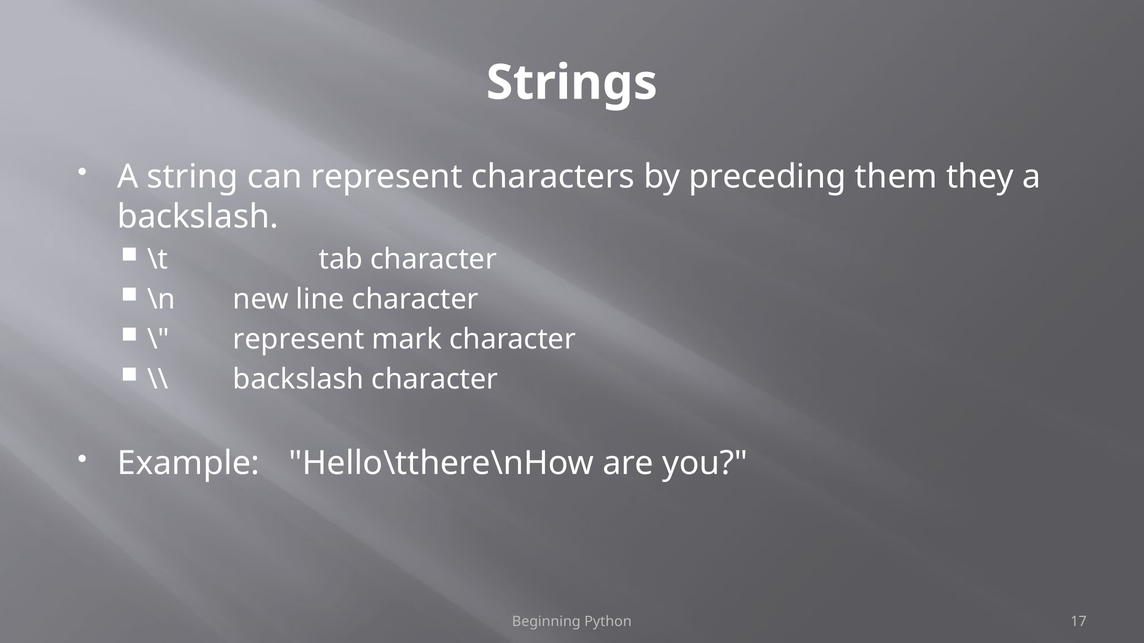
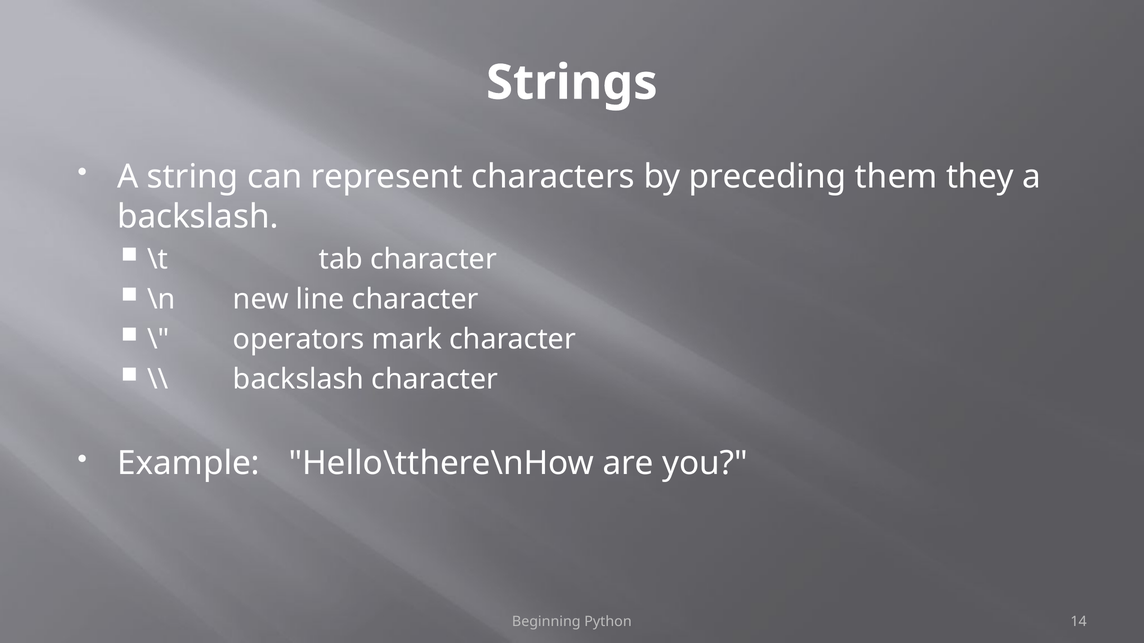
represent at (299, 339): represent -> operators
17: 17 -> 14
